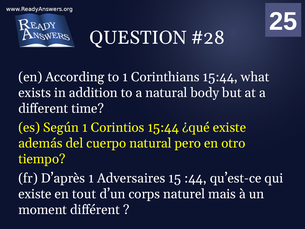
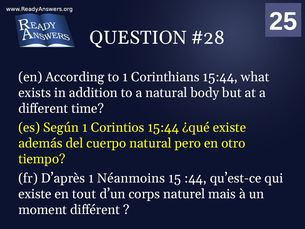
Adversaires: Adversaires -> Néanmoins
